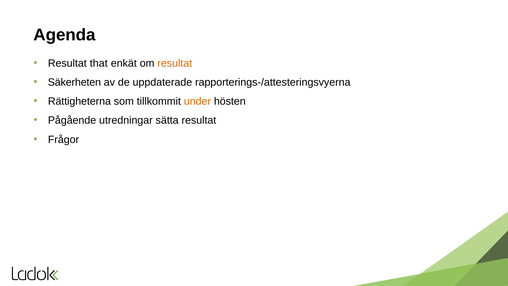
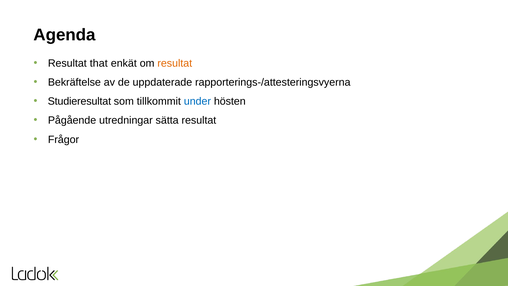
Säkerheten: Säkerheten -> Bekräftelse
Rättigheterna: Rättigheterna -> Studieresultat
under colour: orange -> blue
